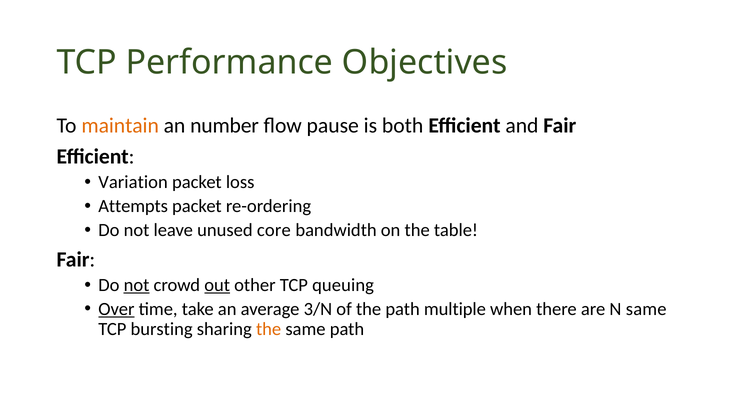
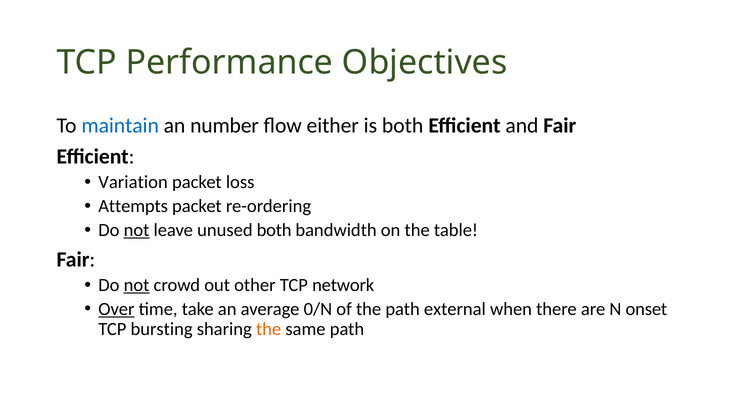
maintain colour: orange -> blue
pause: pause -> either
not at (137, 230) underline: none -> present
unused core: core -> both
out underline: present -> none
queuing: queuing -> network
3/N: 3/N -> 0/N
multiple: multiple -> external
N same: same -> onset
